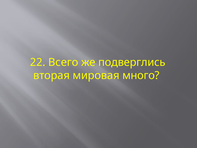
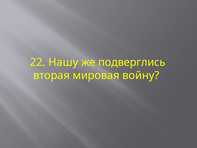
Всего: Всего -> Нашу
много: много -> войну
